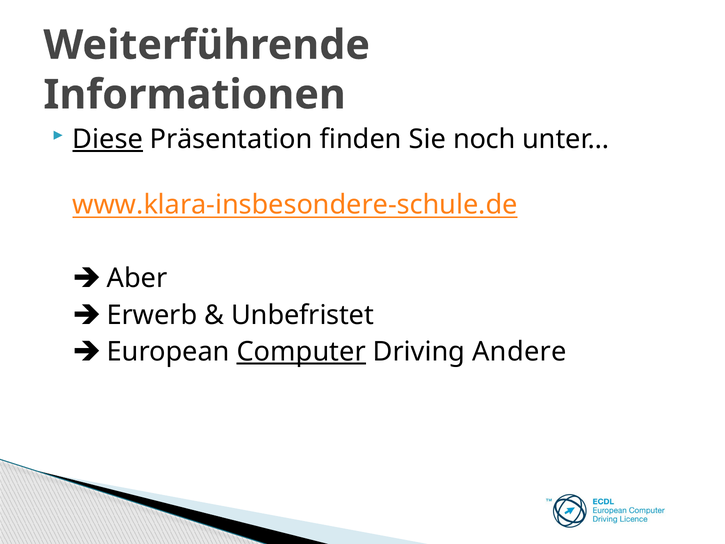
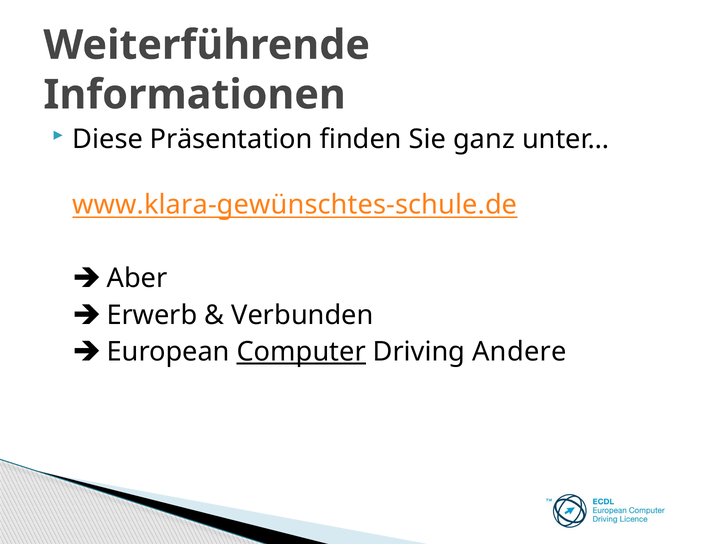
Diese underline: present -> none
noch: noch -> ganz
www.klara-insbesondere-schule.de: www.klara-insbesondere-schule.de -> www.klara-gewünschtes-schule.de
Unbefristet: Unbefristet -> Verbunden
